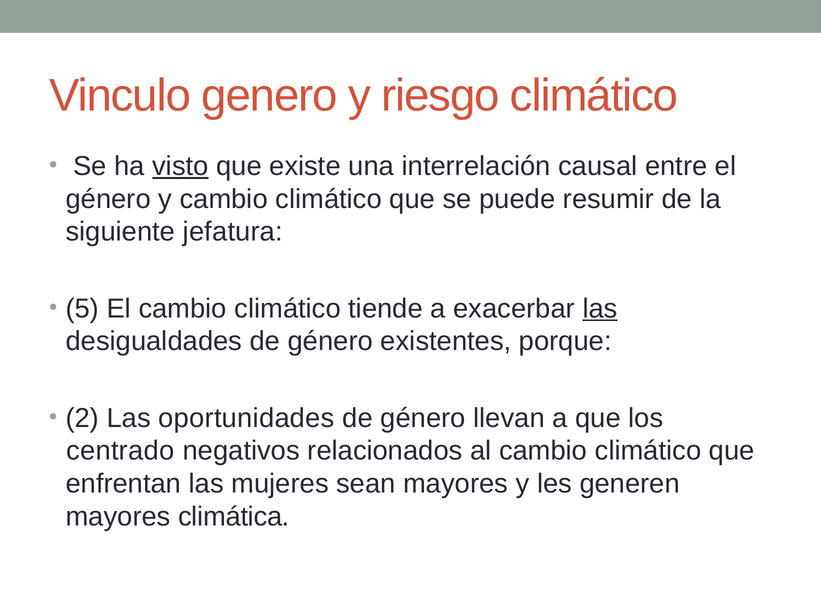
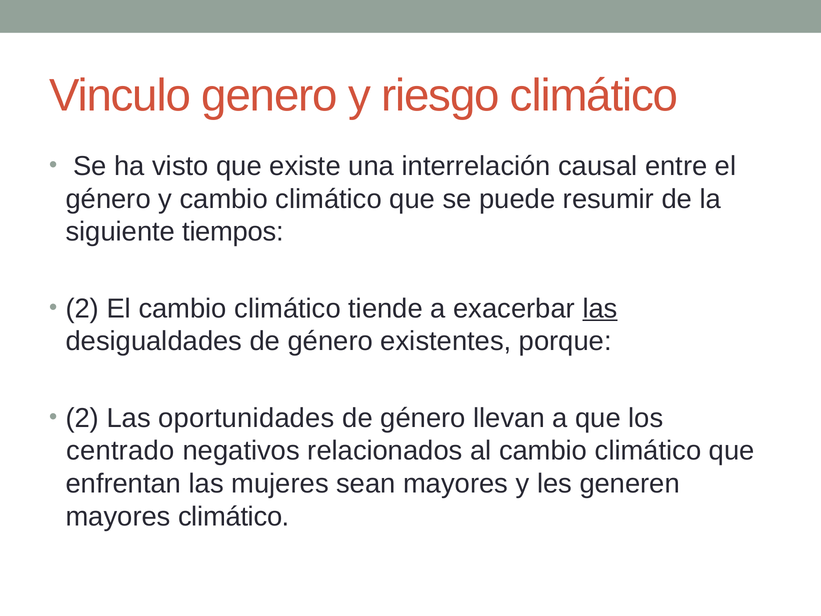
visto underline: present -> none
jefatura: jefatura -> tiempos
5 at (82, 308): 5 -> 2
mayores climática: climática -> climático
